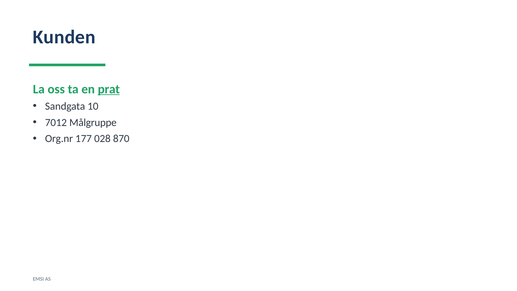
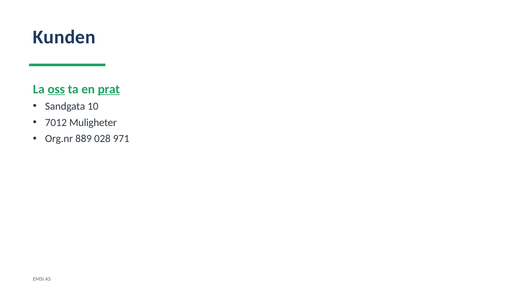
oss underline: none -> present
Målgruppe: Målgruppe -> Muligheter
177: 177 -> 889
870: 870 -> 971
